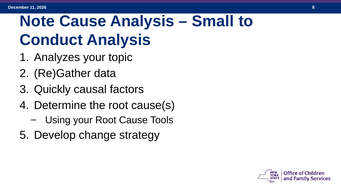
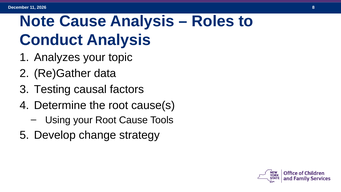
Small: Small -> Roles
Quickly: Quickly -> Testing
